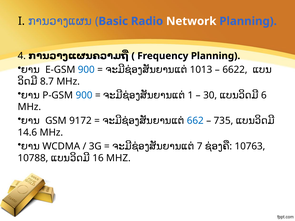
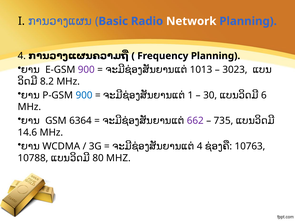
900 at (86, 70) colour: blue -> purple
6622: 6622 -> 3023
8.7: 8.7 -> 8.2
9172: 9172 -> 6364
662 colour: blue -> purple
7 at (200, 146): 7 -> 4
16: 16 -> 80
